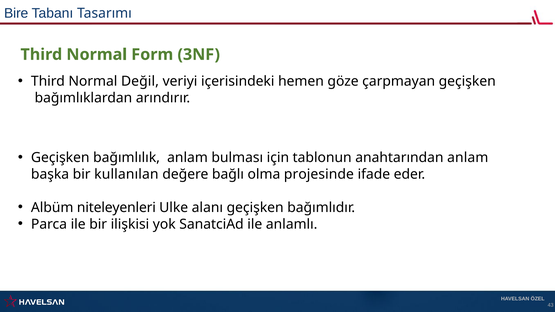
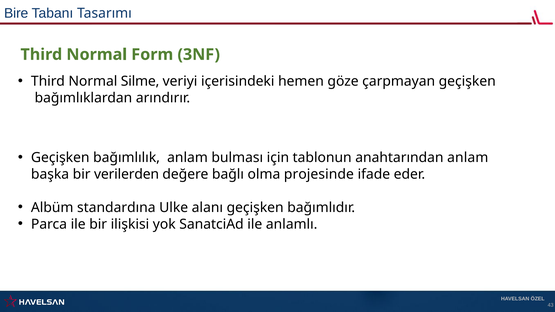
Değil: Değil -> Silme
kullanılan: kullanılan -> verilerden
niteleyenleri: niteleyenleri -> standardına
